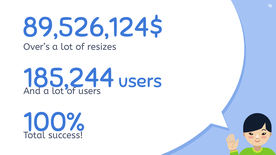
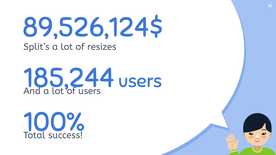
Over’s: Over’s -> Split’s
